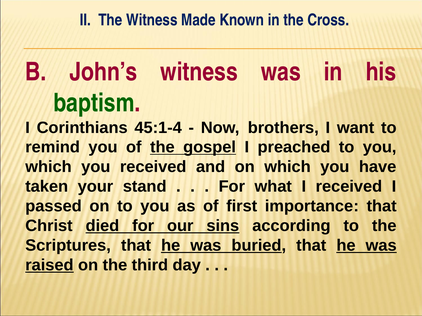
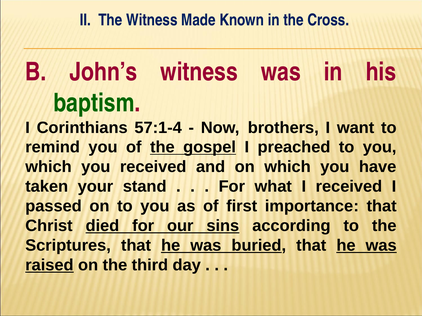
45:1-4: 45:1-4 -> 57:1-4
